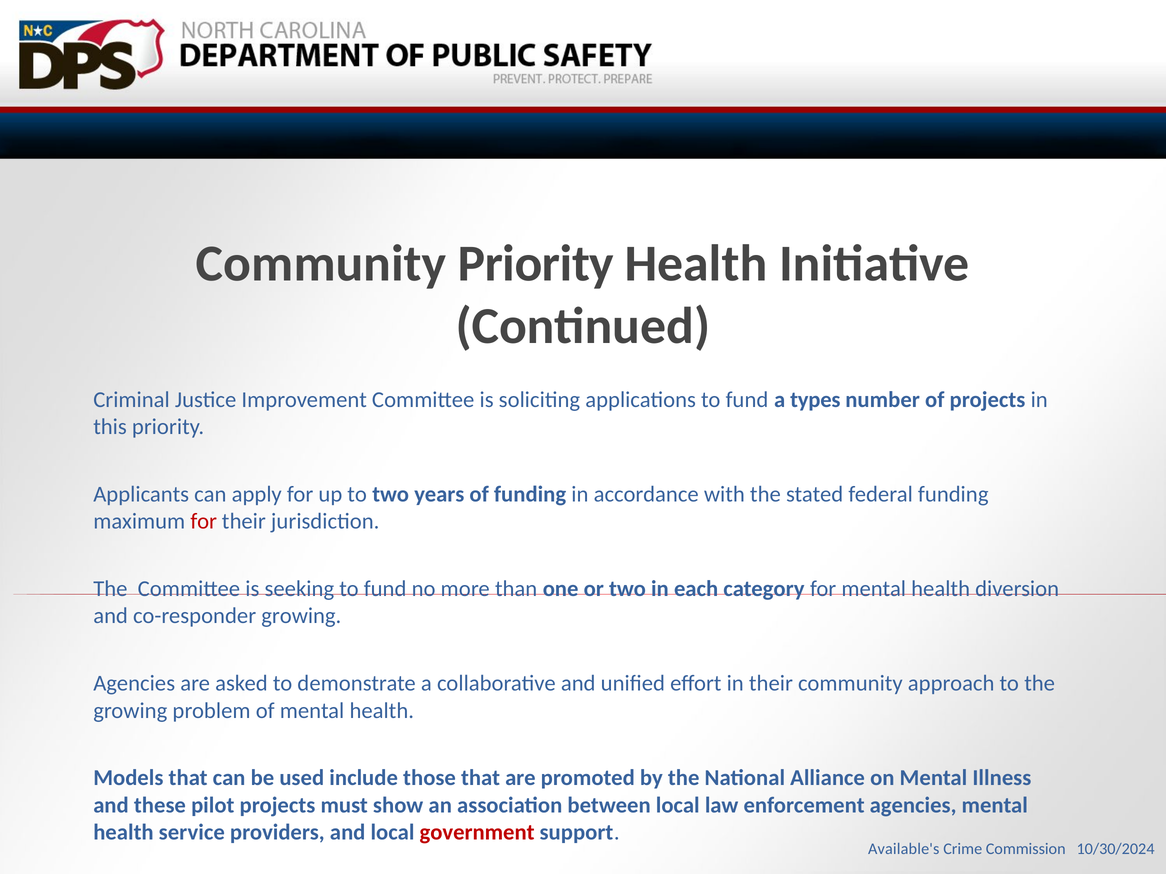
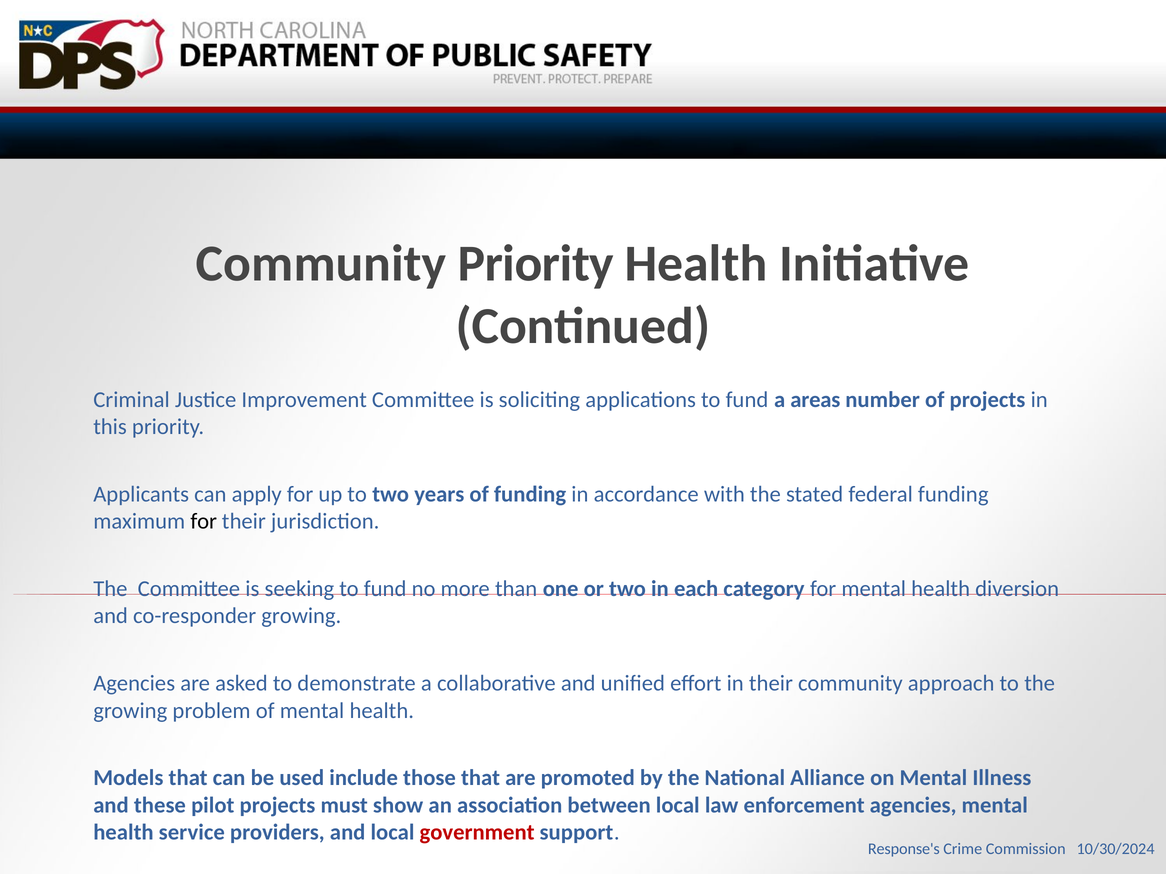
types: types -> areas
for at (204, 522) colour: red -> black
Available's: Available's -> Response's
